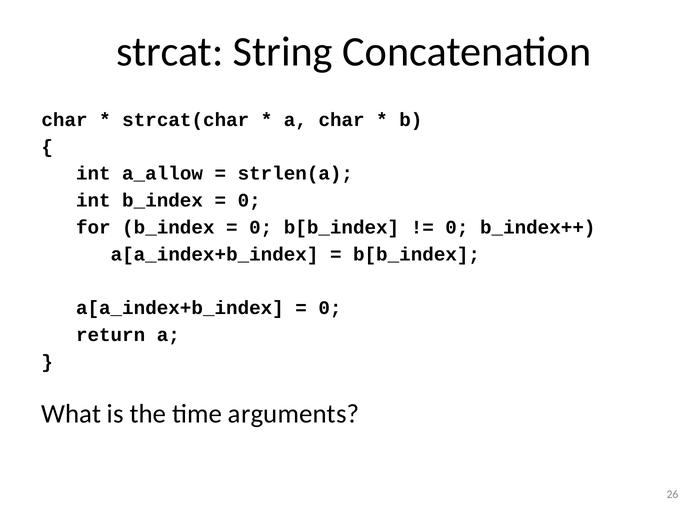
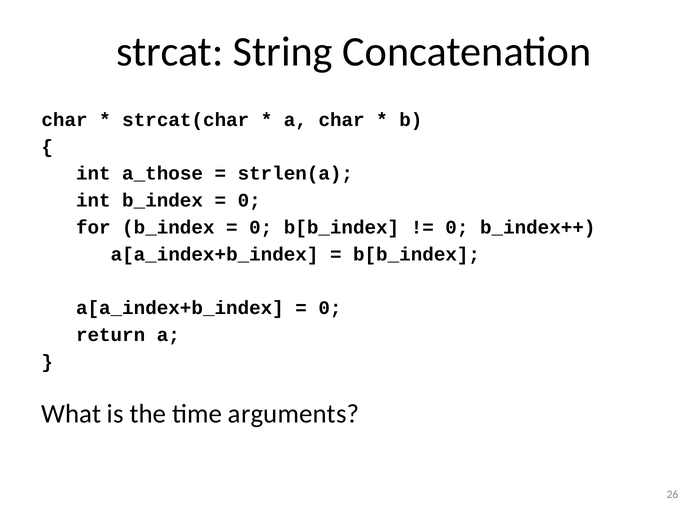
a_allow: a_allow -> a_those
